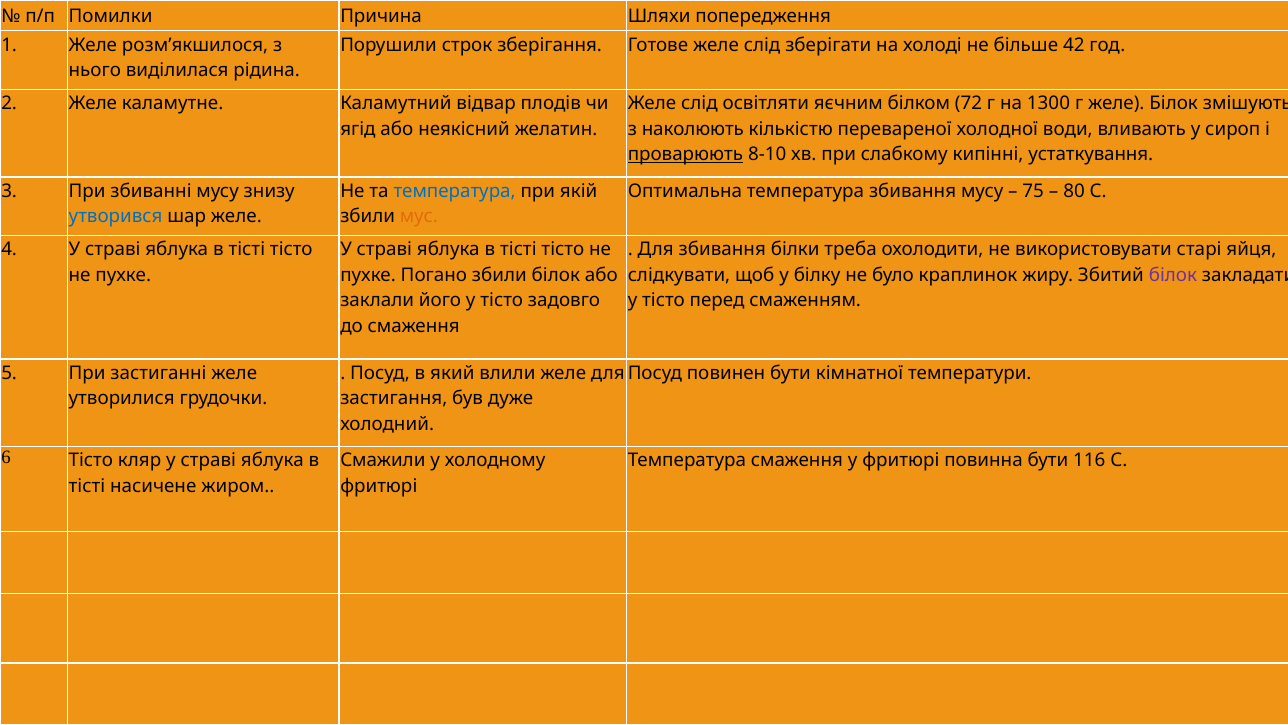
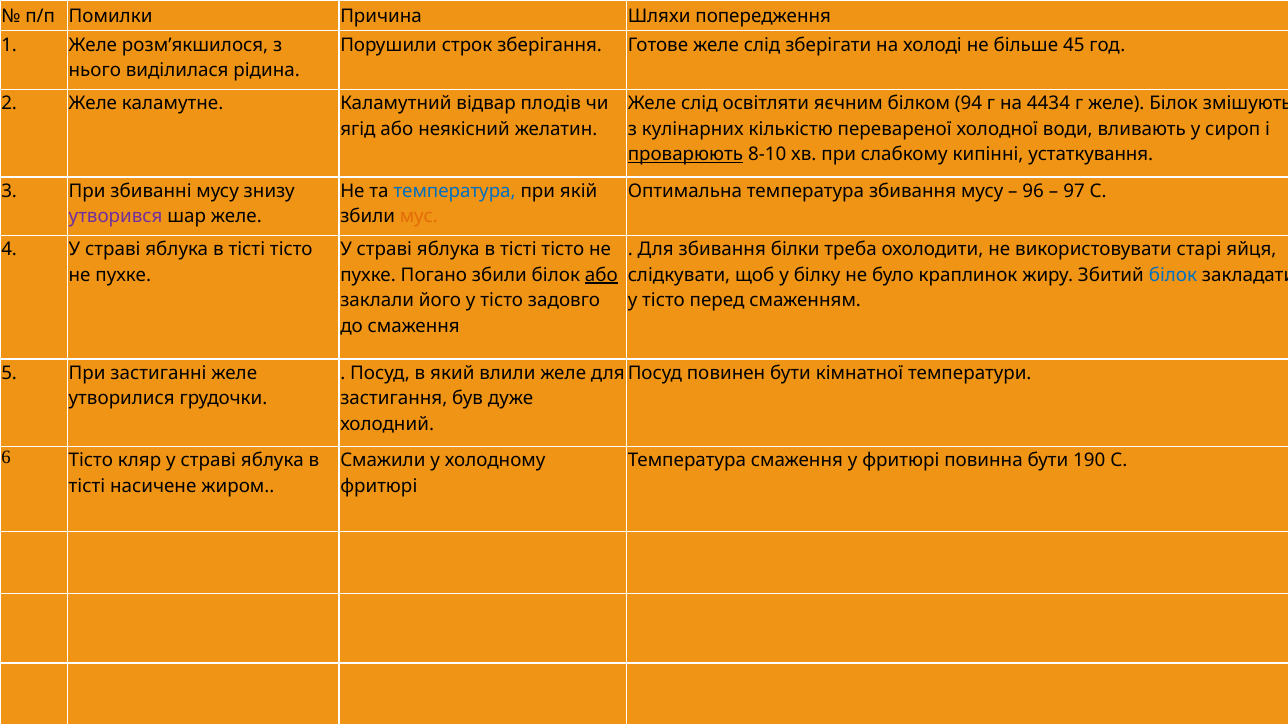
42: 42 -> 45
72: 72 -> 94
1300: 1300 -> 4434
наколюють: наколюють -> кулінарних
75: 75 -> 96
80: 80 -> 97
утворився colour: blue -> purple
або at (601, 275) underline: none -> present
білок at (1173, 275) colour: purple -> blue
116: 116 -> 190
